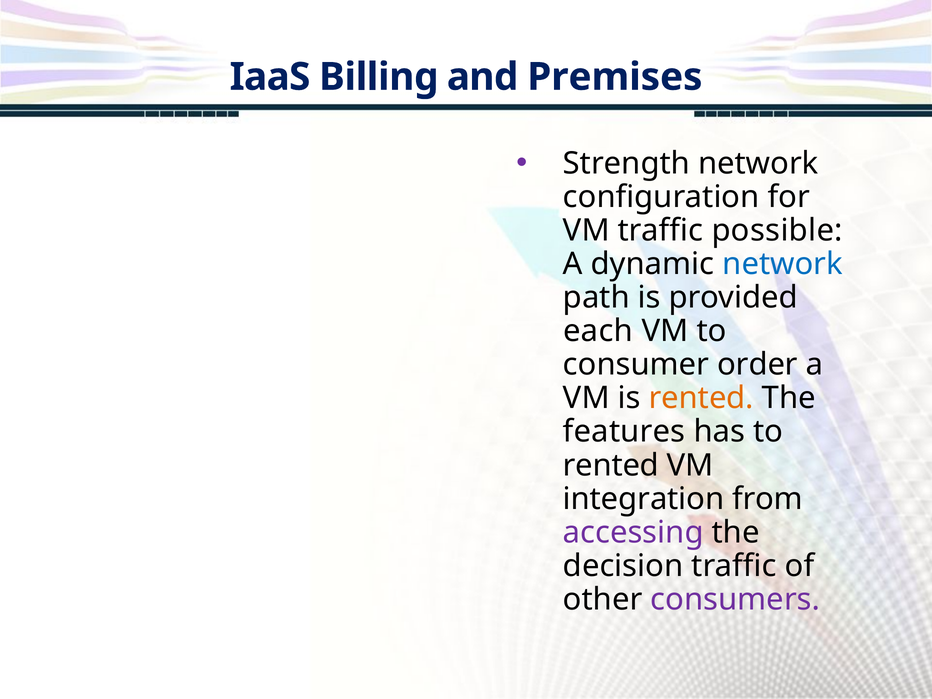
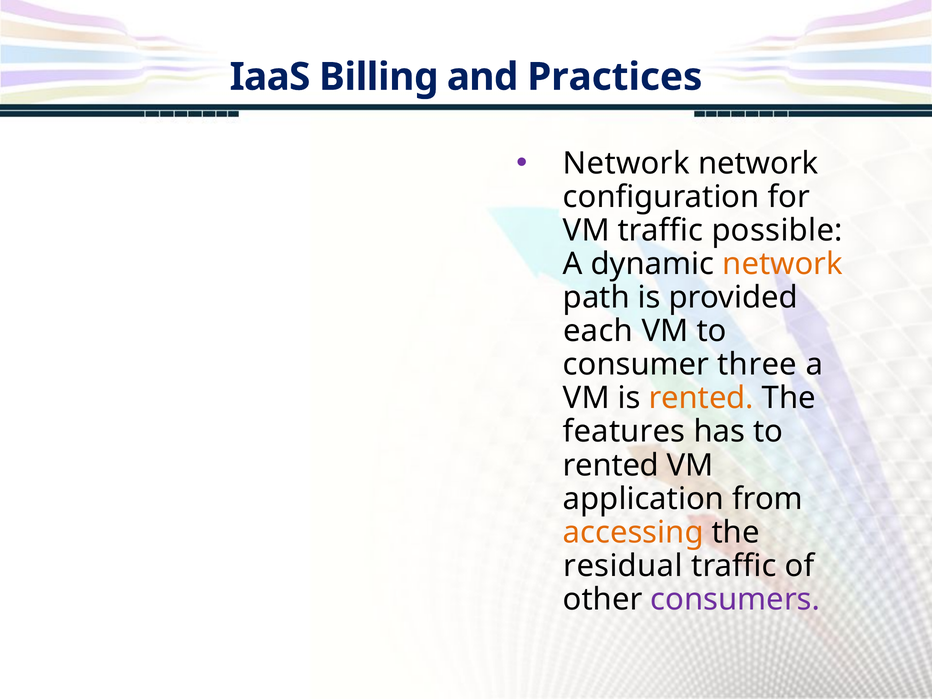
Premises: Premises -> Practices
Strength at (626, 163): Strength -> Network
network at (783, 264) colour: blue -> orange
order: order -> three
integration: integration -> application
accessing colour: purple -> orange
decision: decision -> residual
